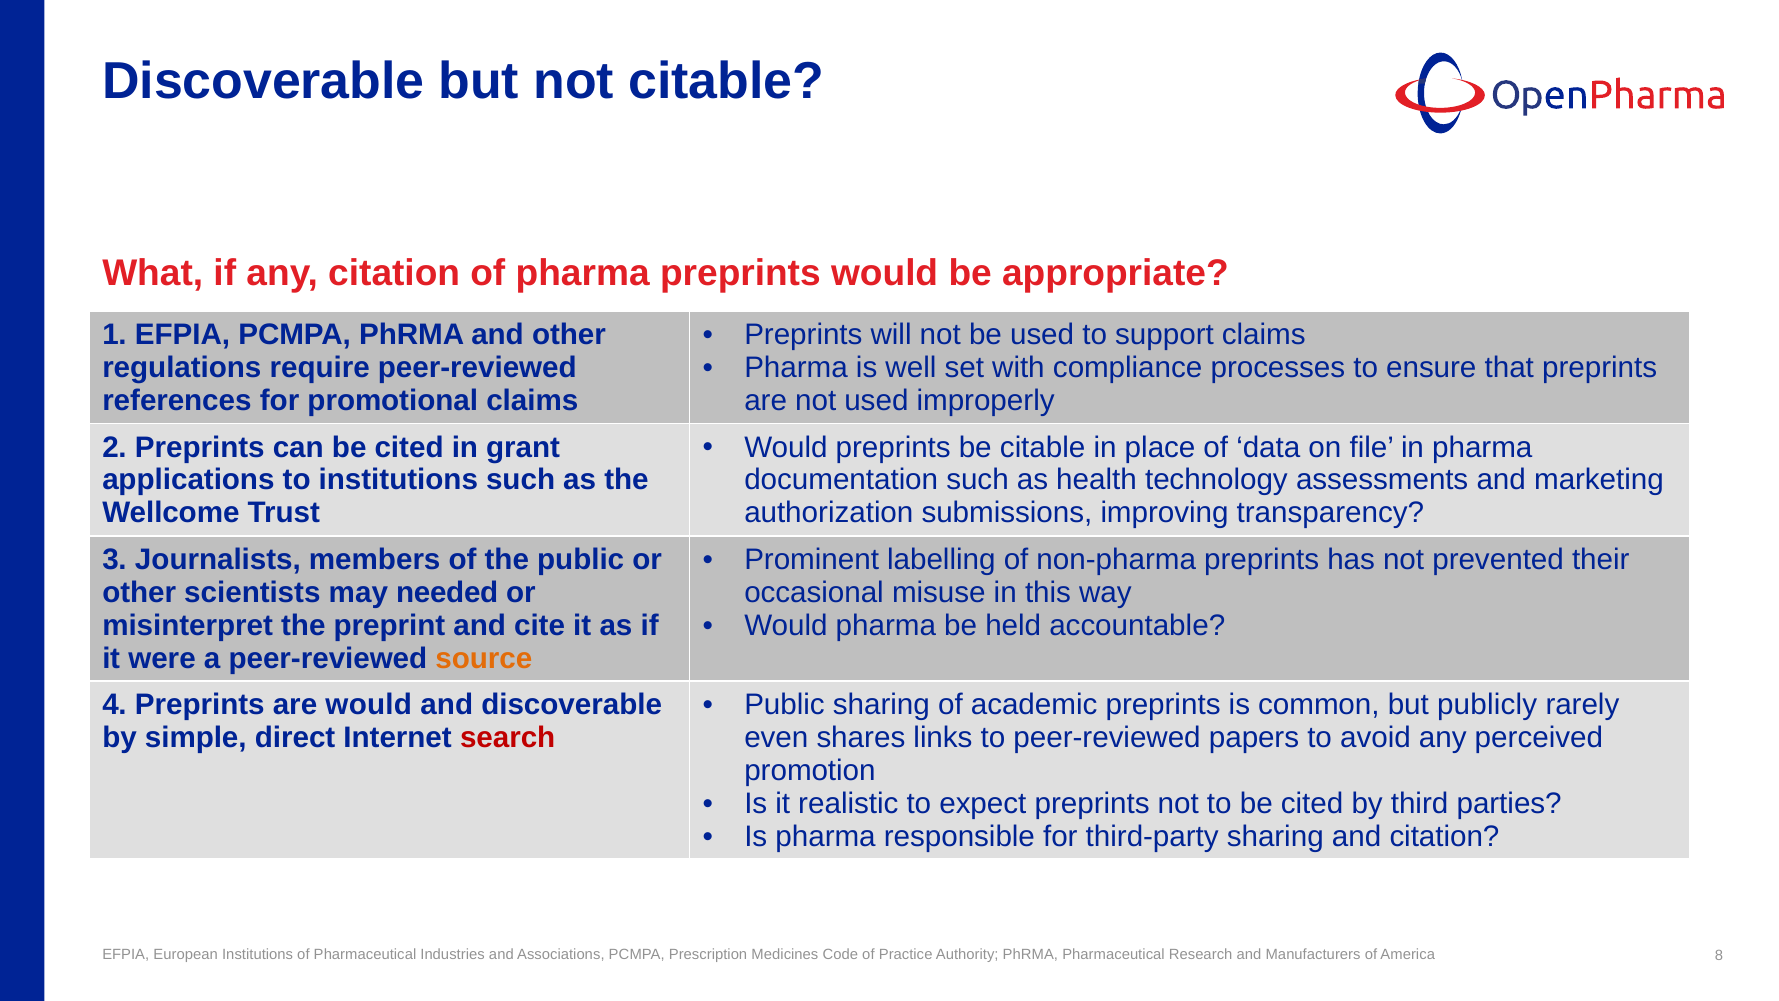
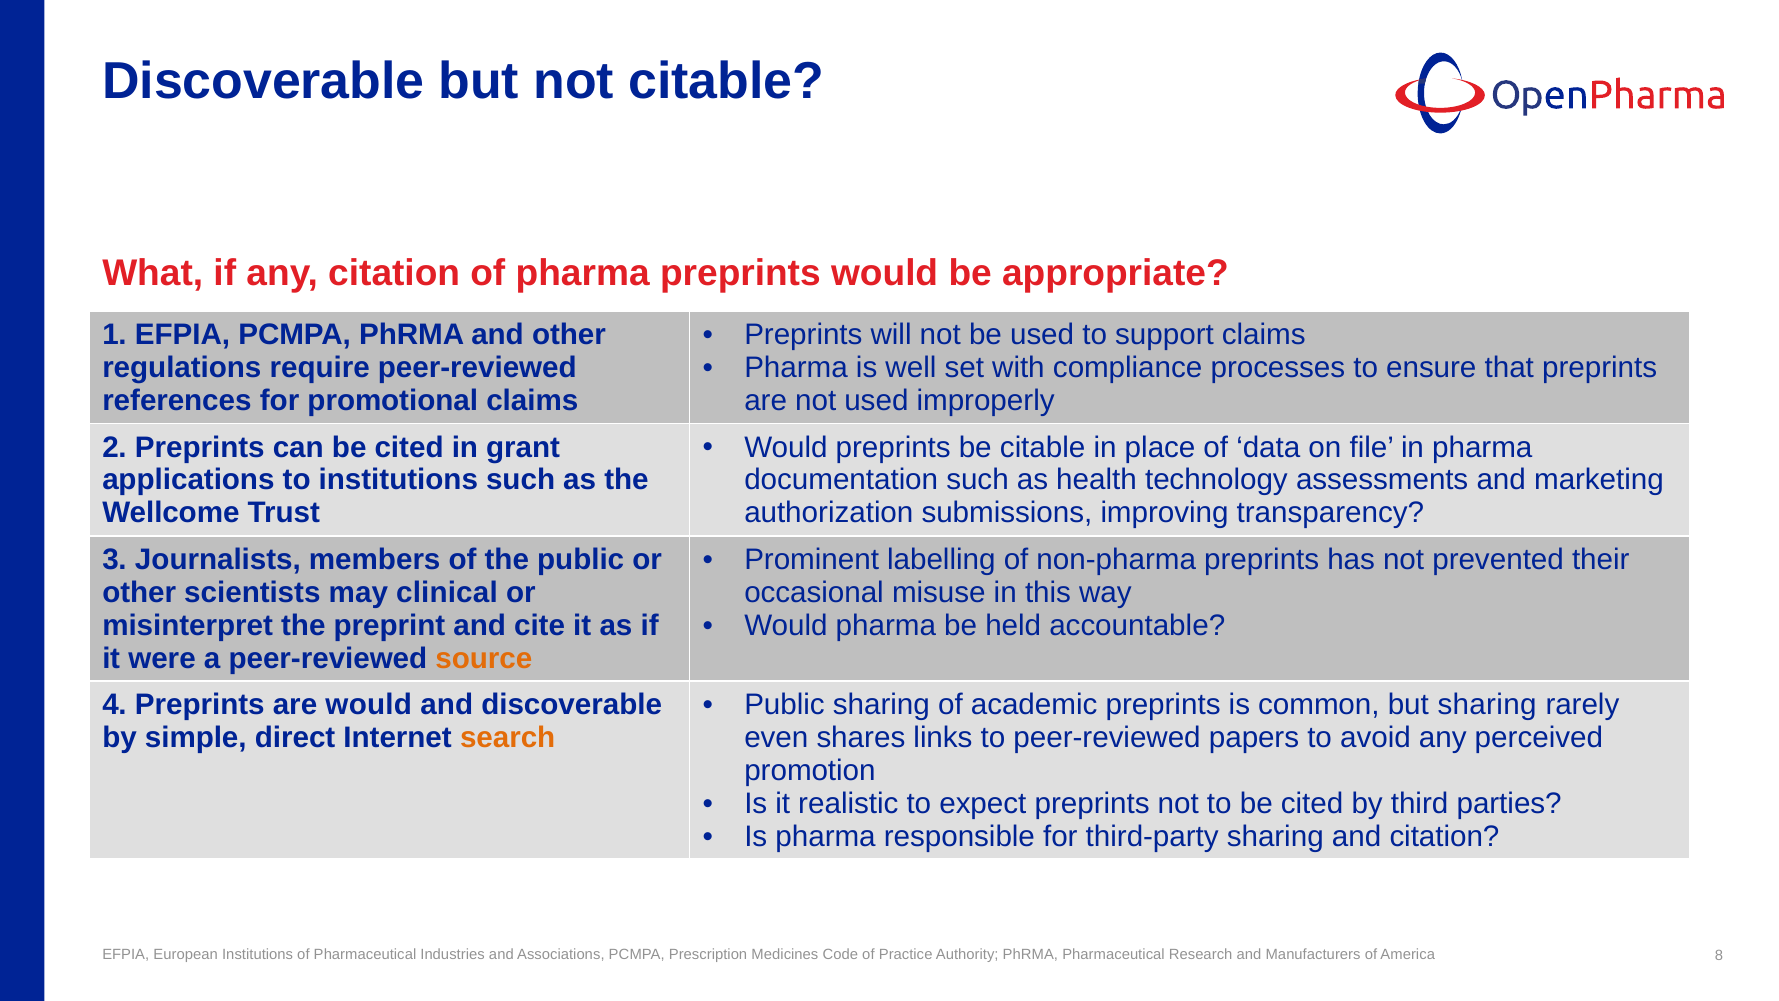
needed: needed -> clinical
but publicly: publicly -> sharing
search colour: red -> orange
